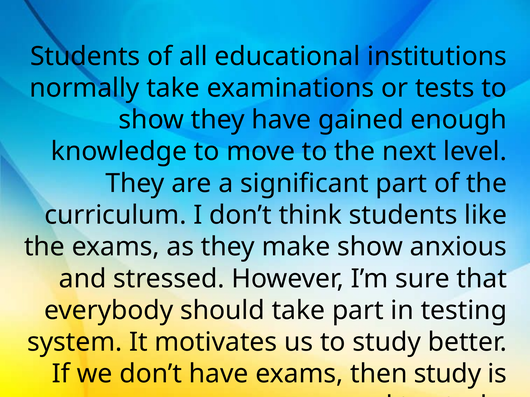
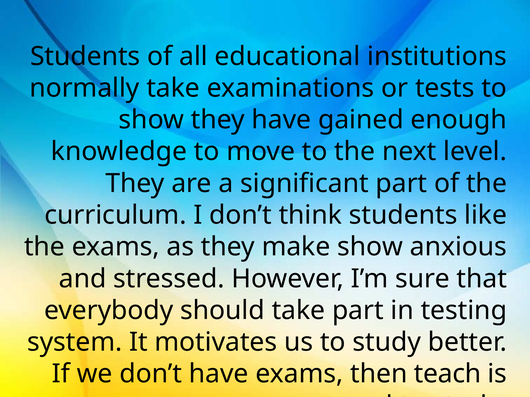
then study: study -> teach
